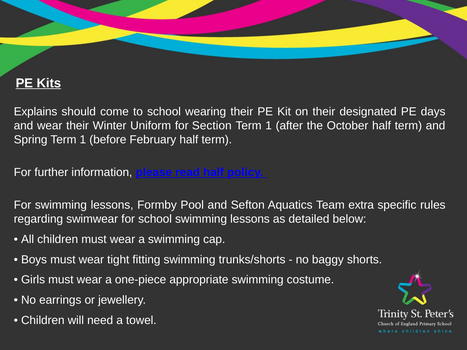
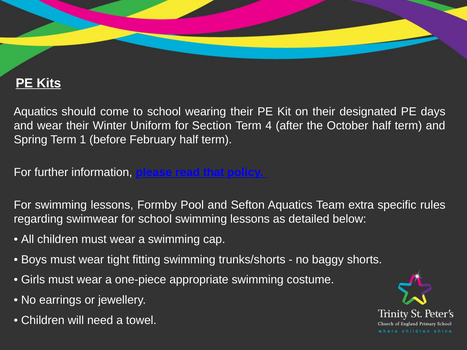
Explains at (36, 112): Explains -> Aquatics
1 at (269, 126): 1 -> 4
read half: half -> that
